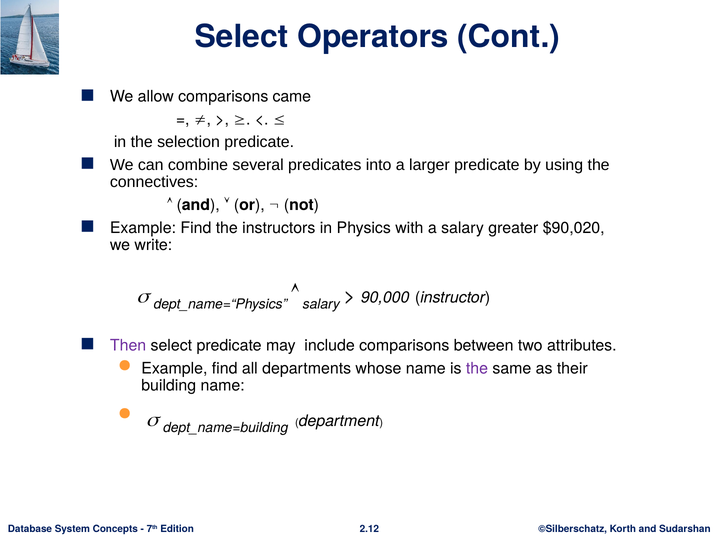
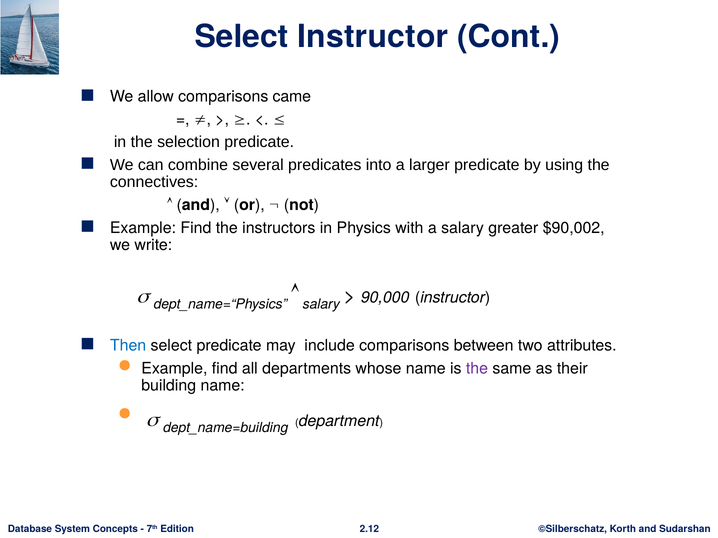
Select Operators: Operators -> Instructor
$90,020: $90,020 -> $90,002
Then colour: purple -> blue
